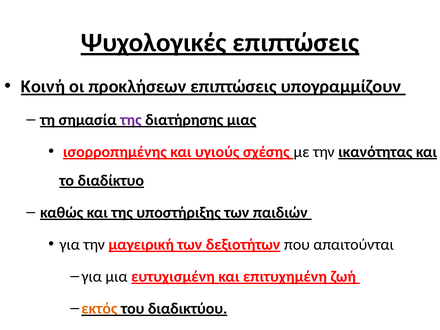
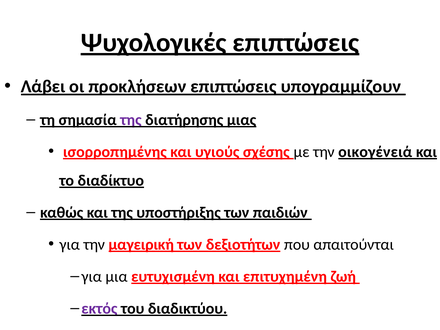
Κοινή: Κοινή -> Λάβει
ικανότητας: ικανότητας -> οικογένειά
εκτός colour: orange -> purple
